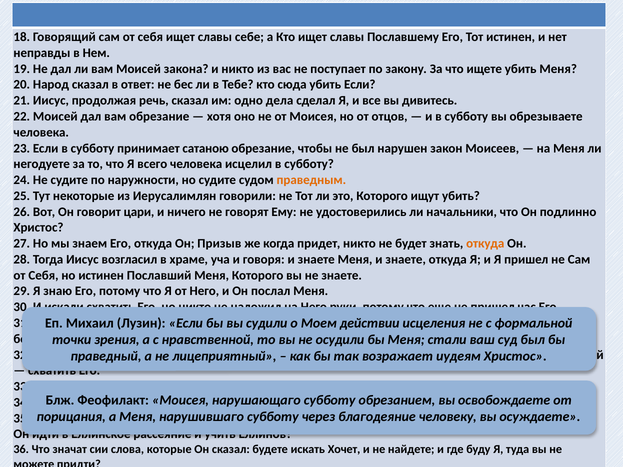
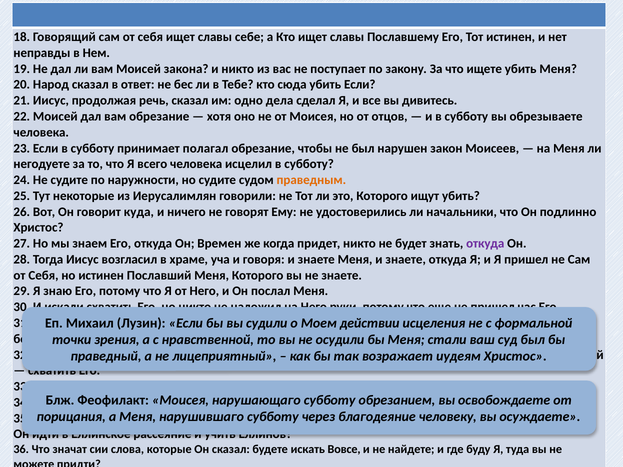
сатаною: сатаною -> полагал
говорит цари: цари -> куда
Призыв: Призыв -> Времен
откуда at (485, 244) colour: orange -> purple
искать Хочет: Хочет -> Вовсе
